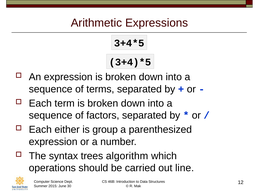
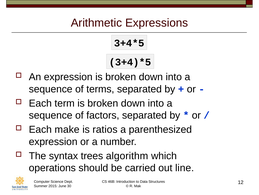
either: either -> make
group: group -> ratios
